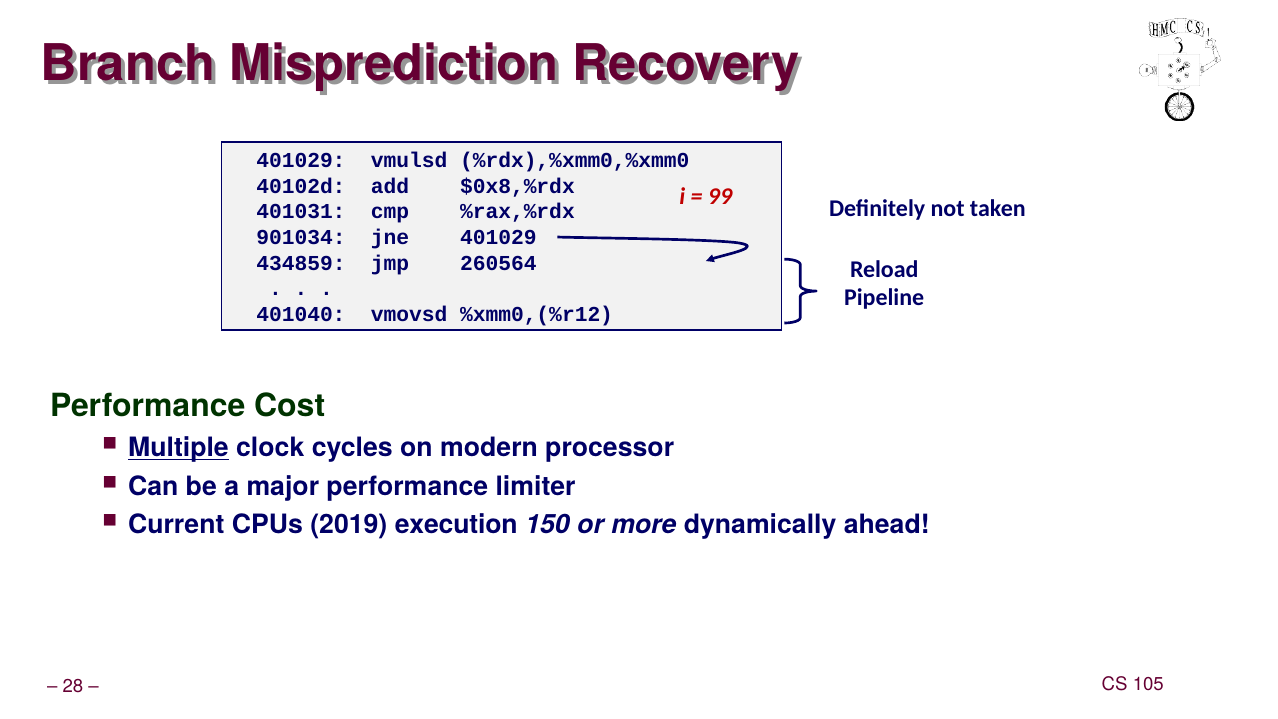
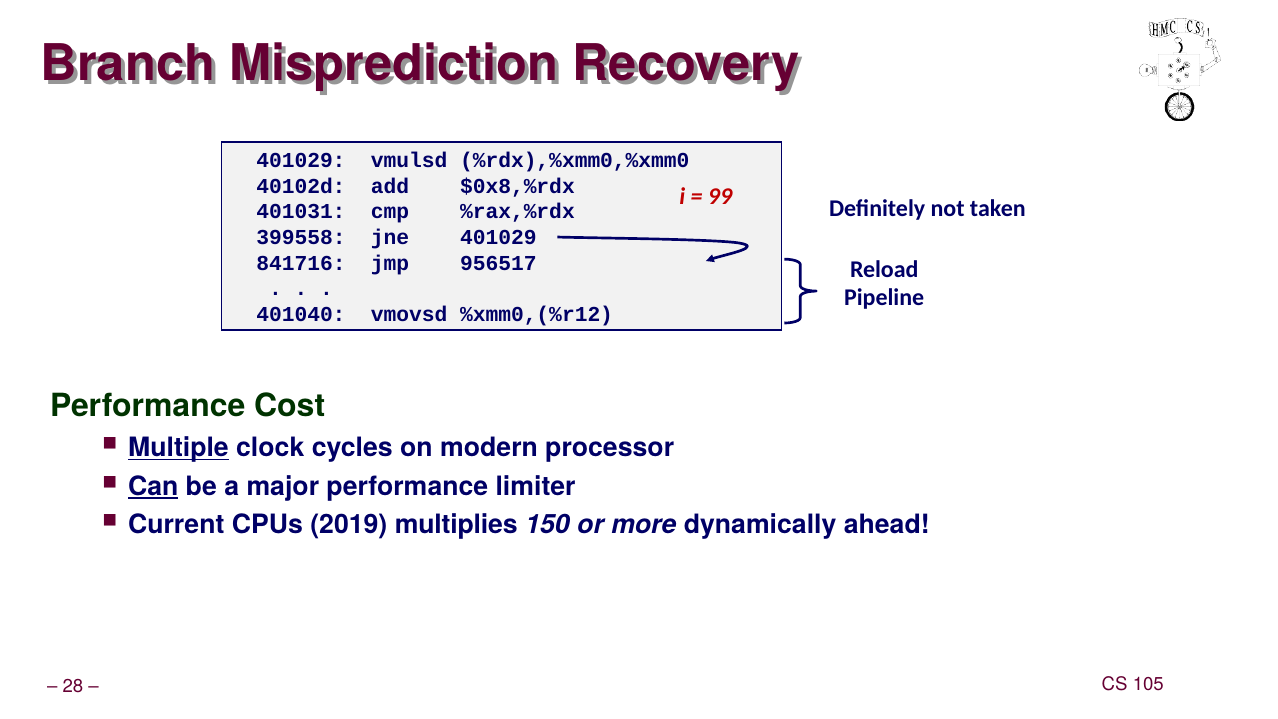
901034: 901034 -> 399558
434859: 434859 -> 841716
260564: 260564 -> 956517
Can underline: none -> present
execution: execution -> multiplies
